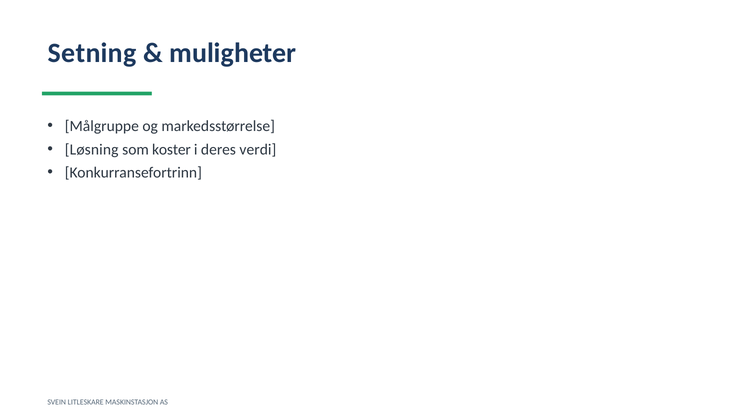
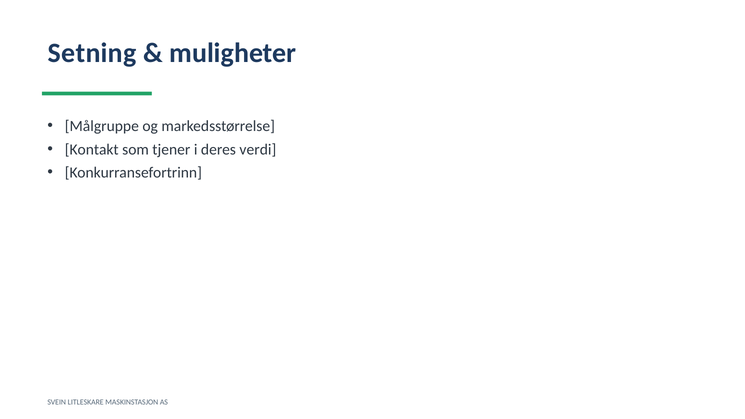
Løsning: Løsning -> Kontakt
koster: koster -> tjener
